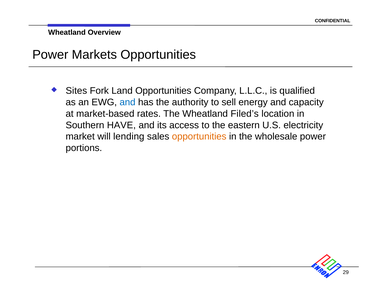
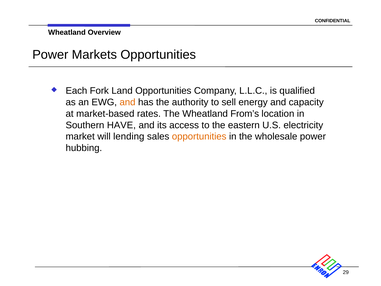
Sites: Sites -> Each
and at (128, 102) colour: blue -> orange
Filed’s: Filed’s -> From’s
portions: portions -> hubbing
